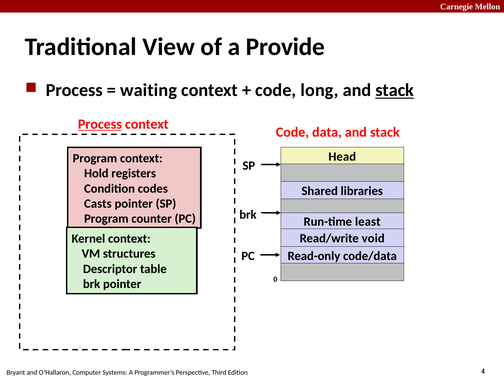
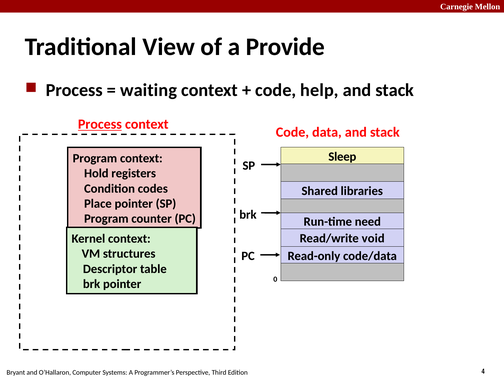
long: long -> help
stack at (395, 90) underline: present -> none
Head: Head -> Sleep
Casts: Casts -> Place
least: least -> need
